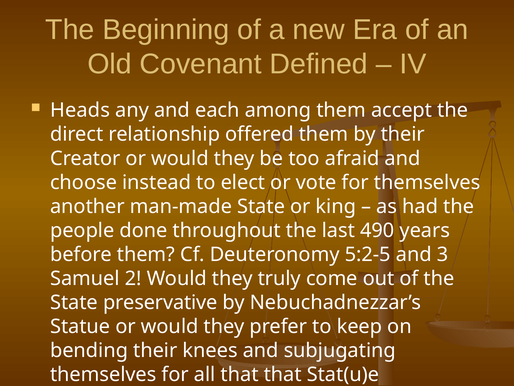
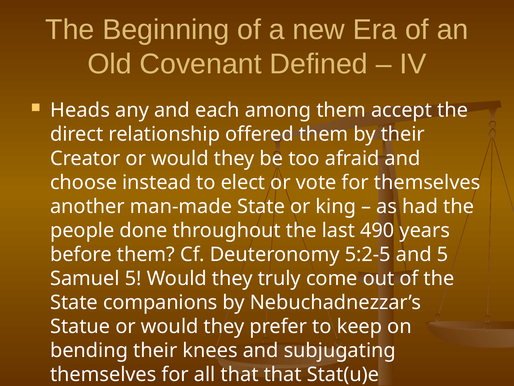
and 3: 3 -> 5
Samuel 2: 2 -> 5
preservative: preservative -> companions
